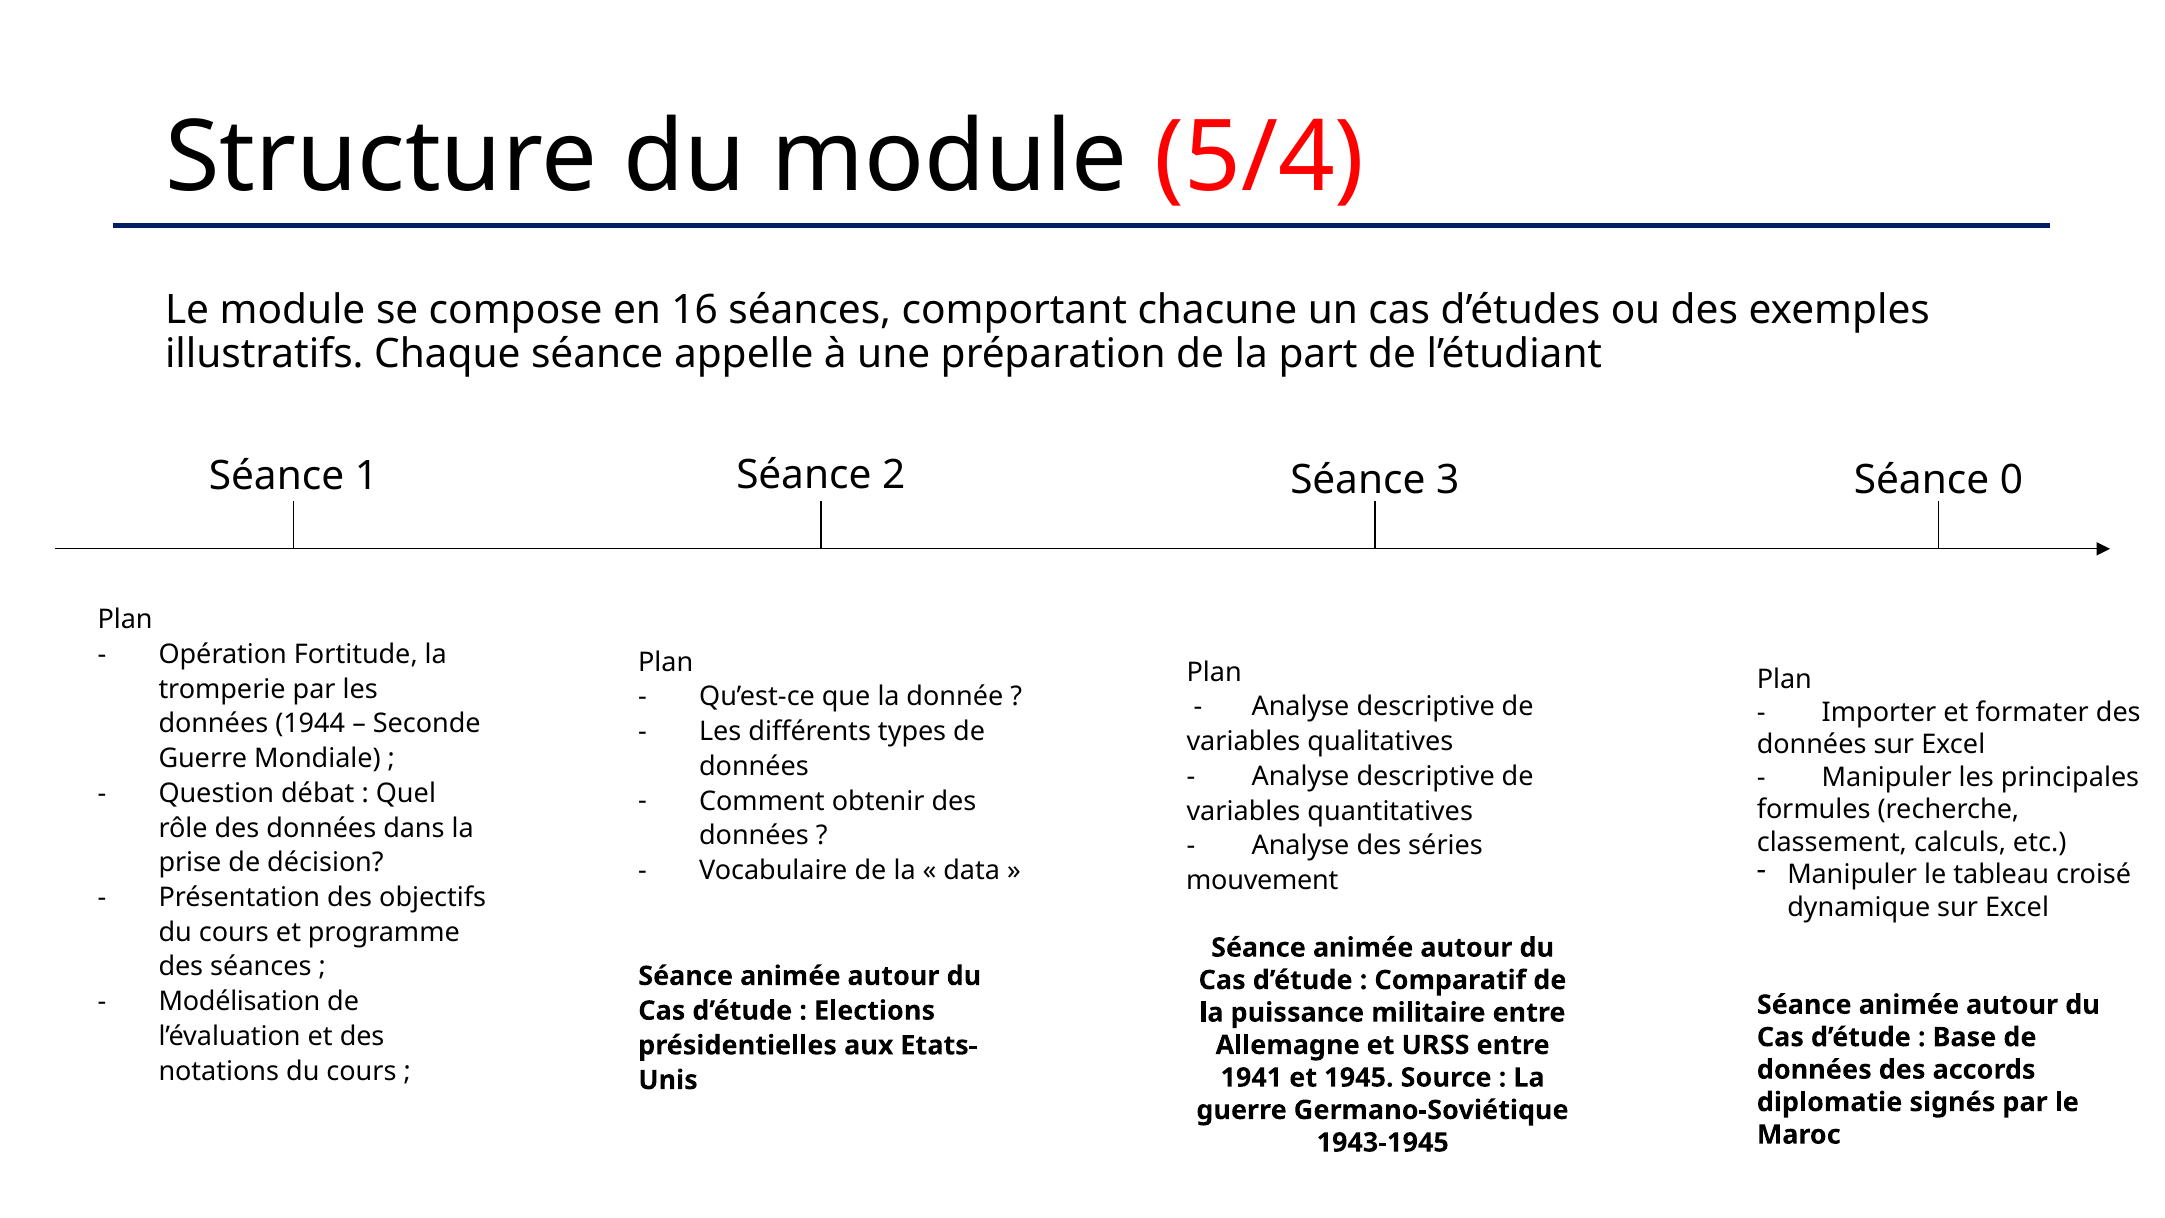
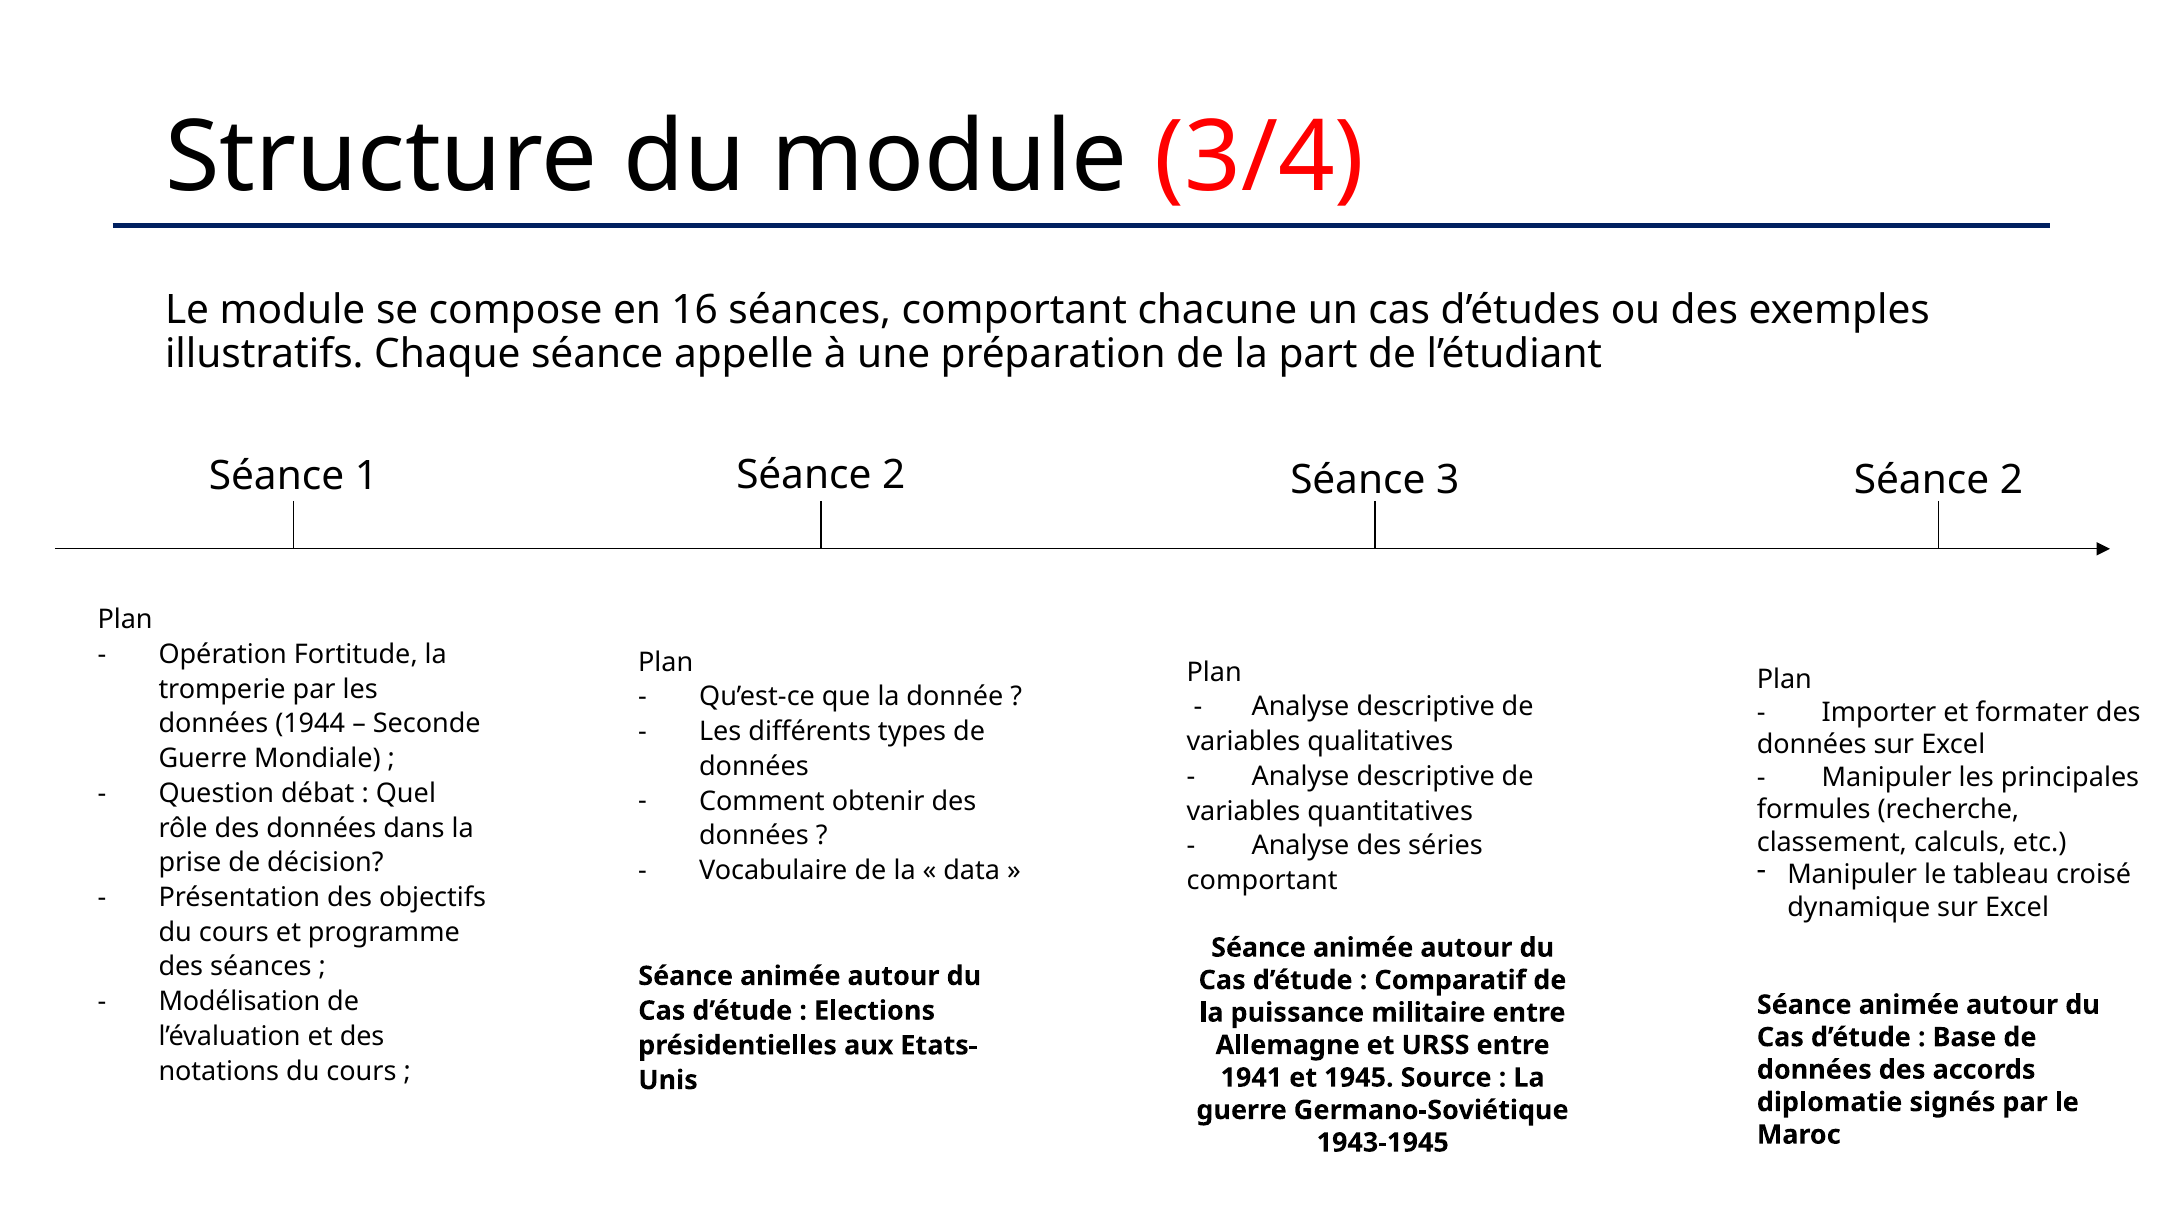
5/4: 5/4 -> 3/4
0 at (2011, 480): 0 -> 2
mouvement at (1262, 880): mouvement -> comportant
